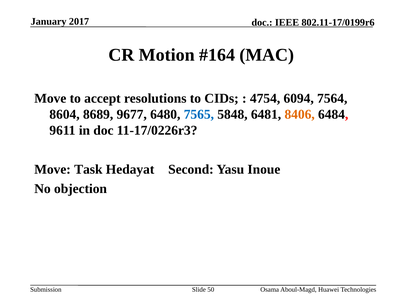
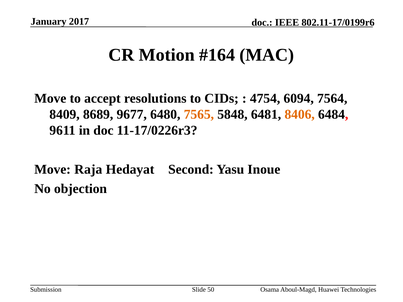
8604: 8604 -> 8409
7565 colour: blue -> orange
Task: Task -> Raja
